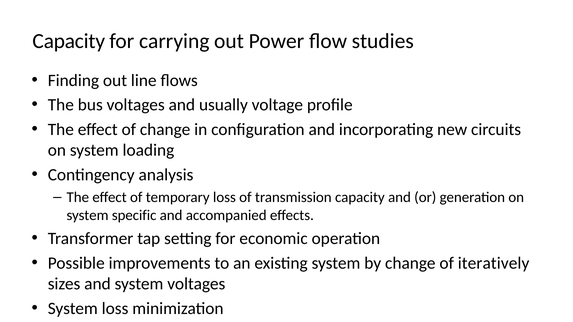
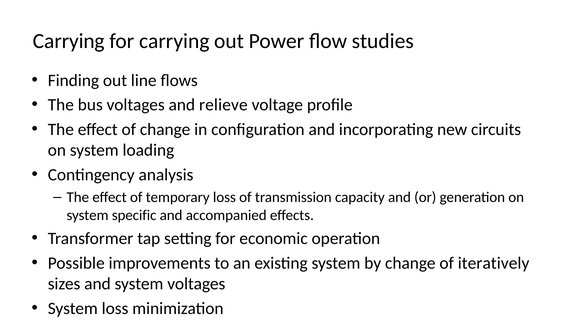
Capacity at (69, 41): Capacity -> Carrying
usually: usually -> relieve
